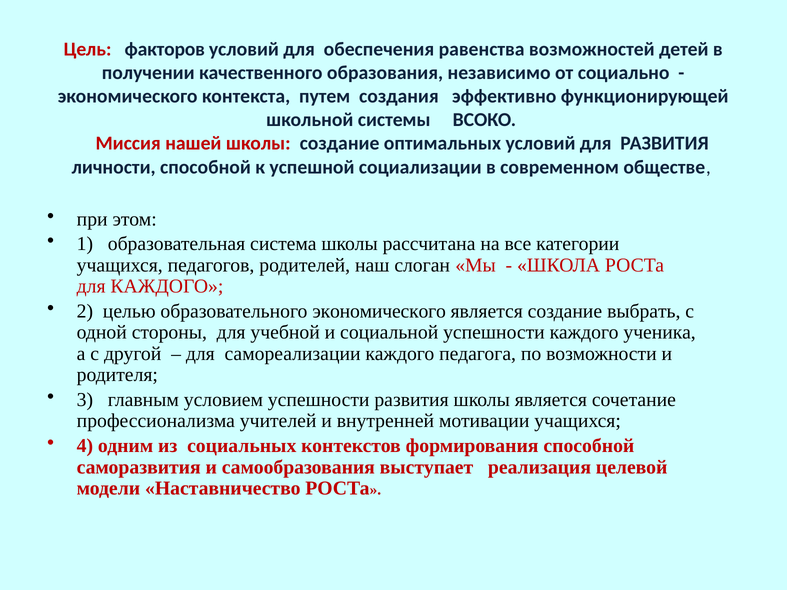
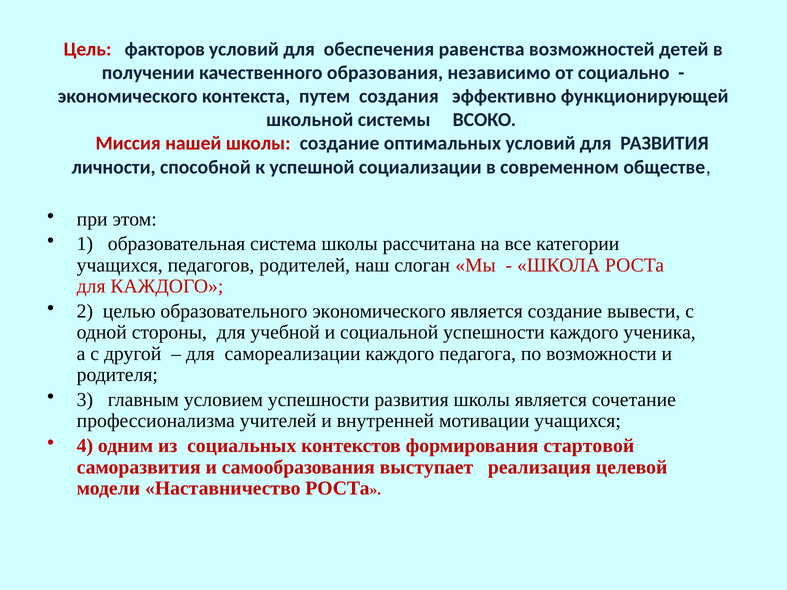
выбрать: выбрать -> вывести
формирования способной: способной -> стартовой
